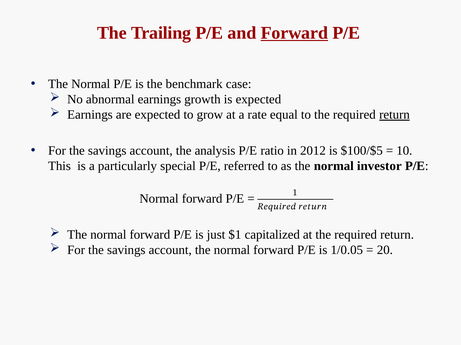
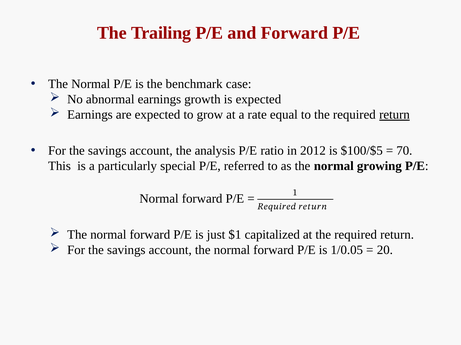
Forward at (294, 33) underline: present -> none
10: 10 -> 70
investor: investor -> growing
